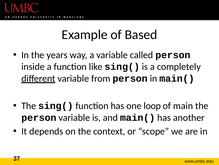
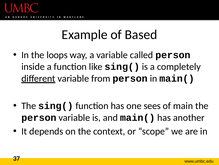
years: years -> loops
loop: loop -> sees
